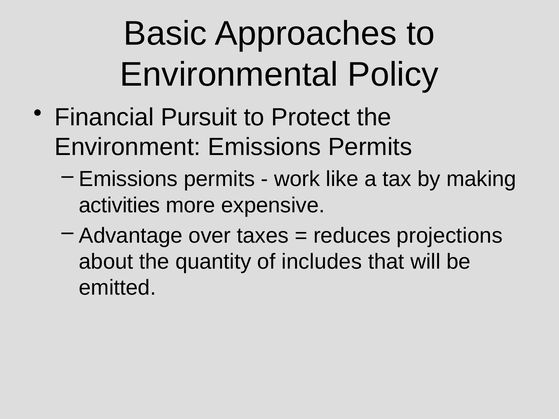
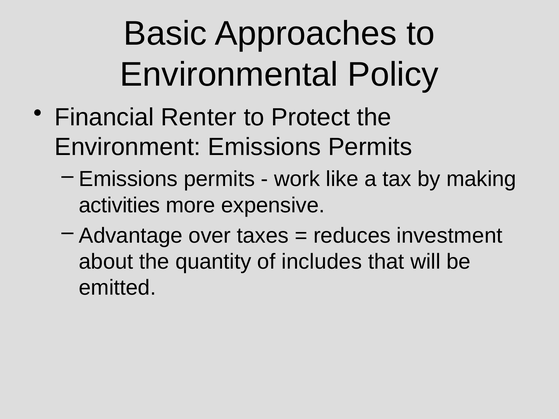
Pursuit: Pursuit -> Renter
projections: projections -> investment
